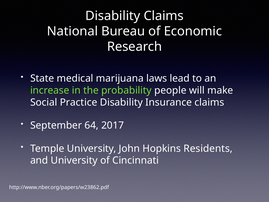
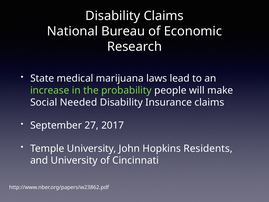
Practice: Practice -> Needed
64: 64 -> 27
